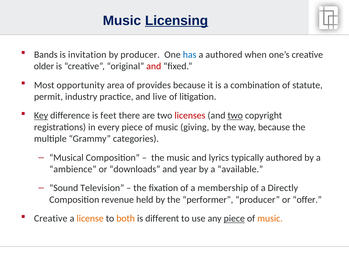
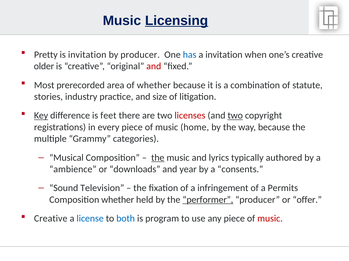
Bands: Bands -> Pretty
a authored: authored -> invitation
opportunity: opportunity -> prerecorded
of provides: provides -> whether
permit: permit -> stories
live: live -> size
giving: giving -> home
the at (158, 158) underline: none -> present
available: available -> consents
membership: membership -> infringement
Directly: Directly -> Permits
Composition revenue: revenue -> whether
performer underline: none -> present
license colour: orange -> blue
both colour: orange -> blue
different: different -> program
piece at (234, 219) underline: present -> none
music at (270, 219) colour: orange -> red
